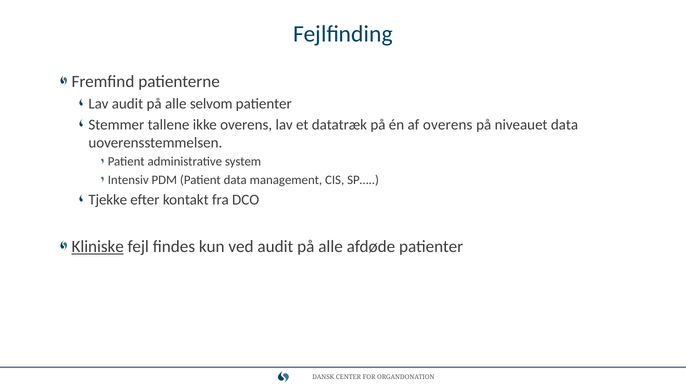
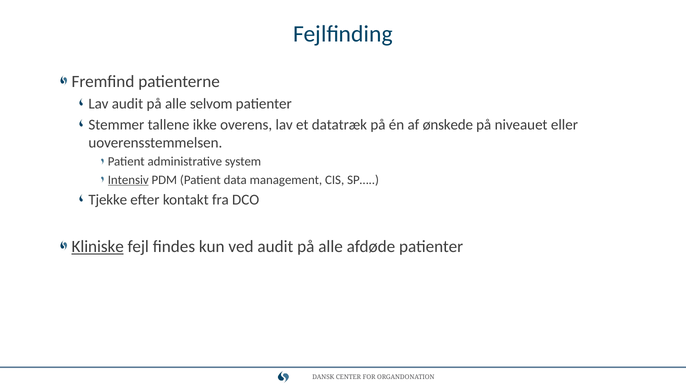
af overens: overens -> ønskede
niveauet data: data -> eller
Intensiv underline: none -> present
